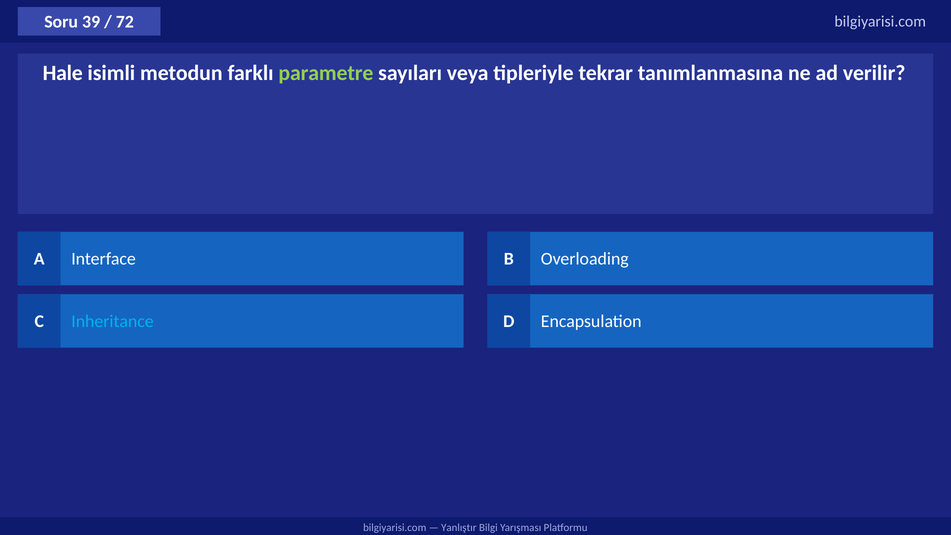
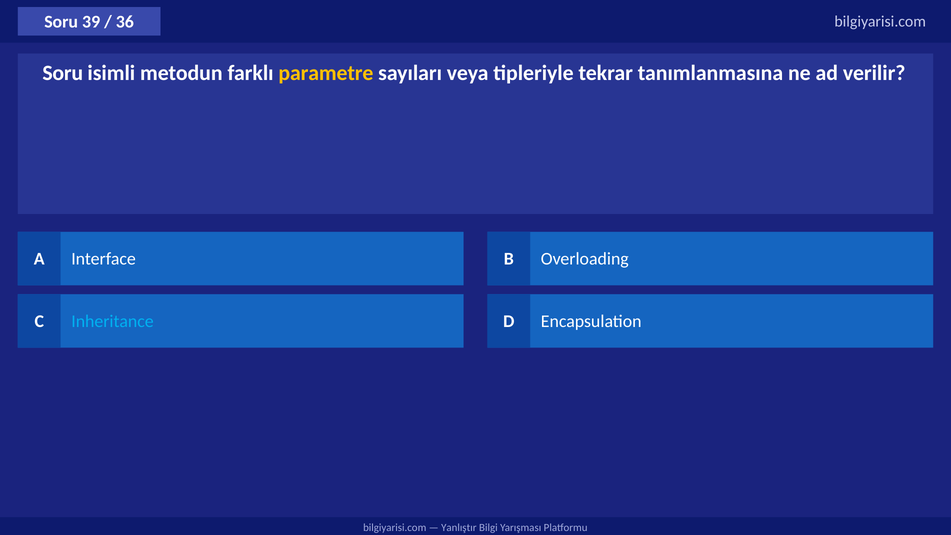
72: 72 -> 36
Hale at (63, 73): Hale -> Soru
parametre colour: light green -> yellow
